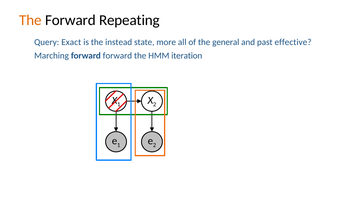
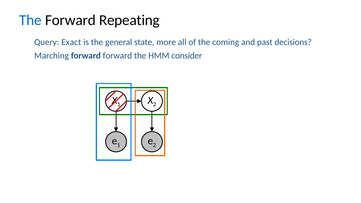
The at (30, 20) colour: orange -> blue
instead: instead -> general
general: general -> coming
effective: effective -> decisions
iteration: iteration -> consider
